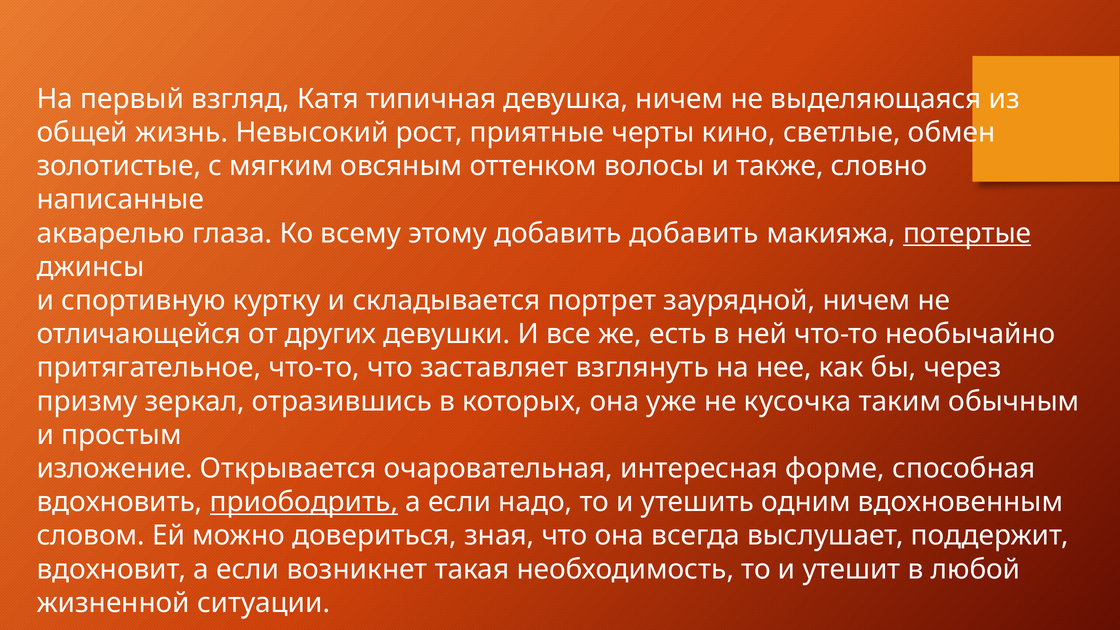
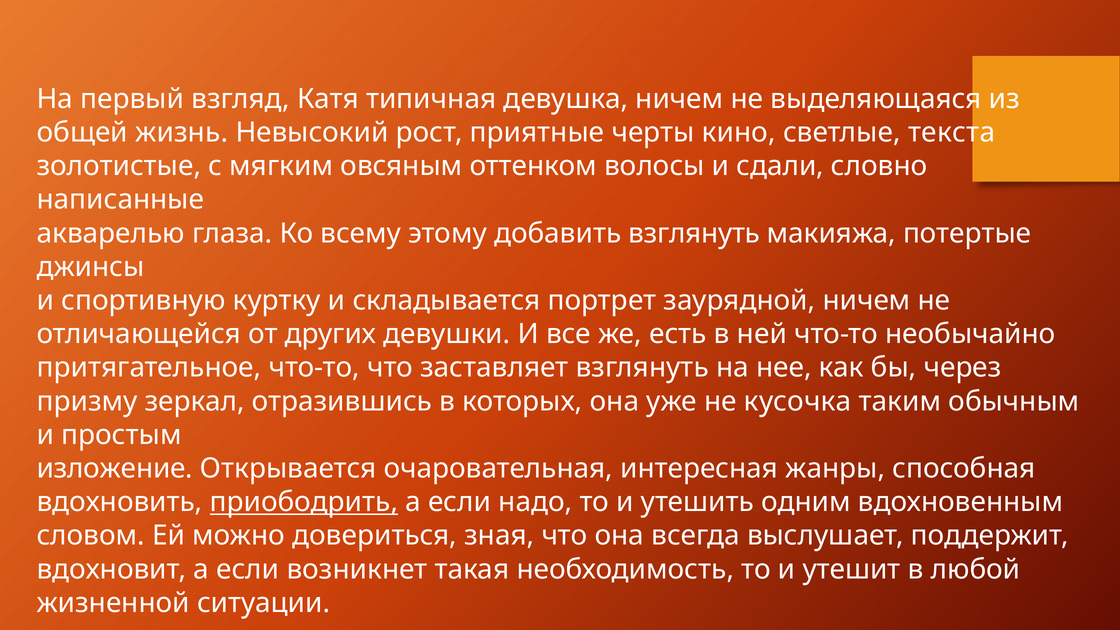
обмен: обмен -> текста
также: также -> сдали
добавить добавить: добавить -> взглянуть
потертые underline: present -> none
форме: форме -> жанры
